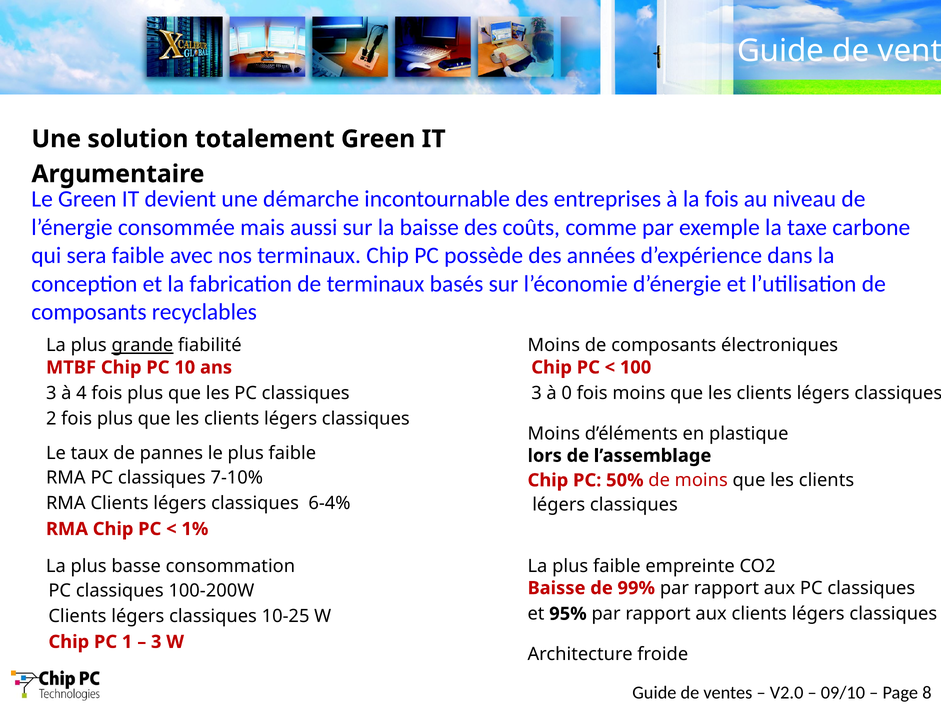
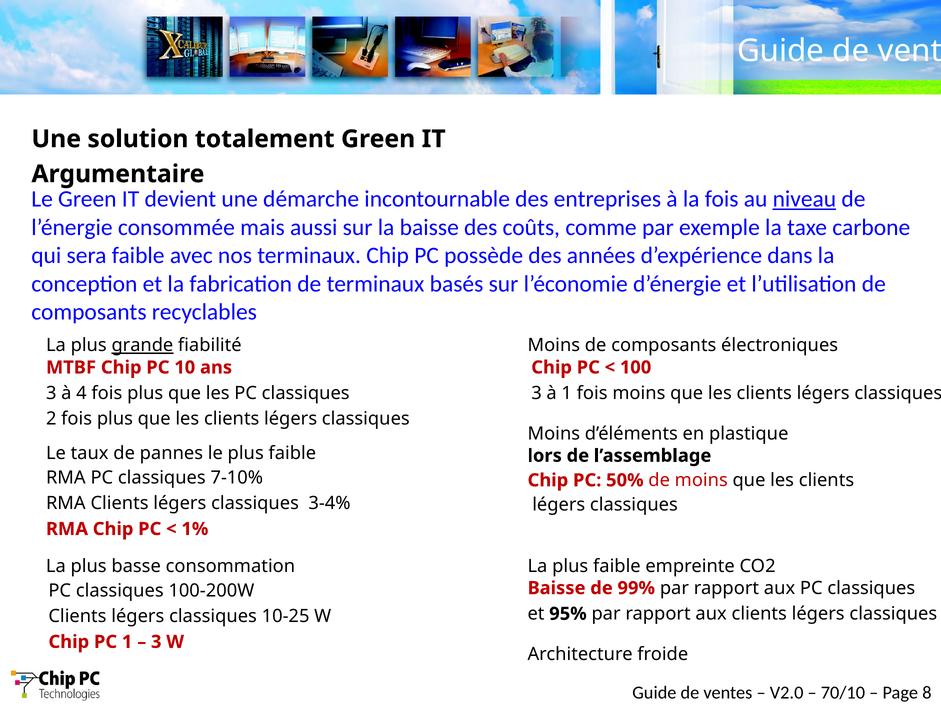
niveau underline: none -> present
à 0: 0 -> 1
6-4%: 6-4% -> 3-4%
09/10: 09/10 -> 70/10
